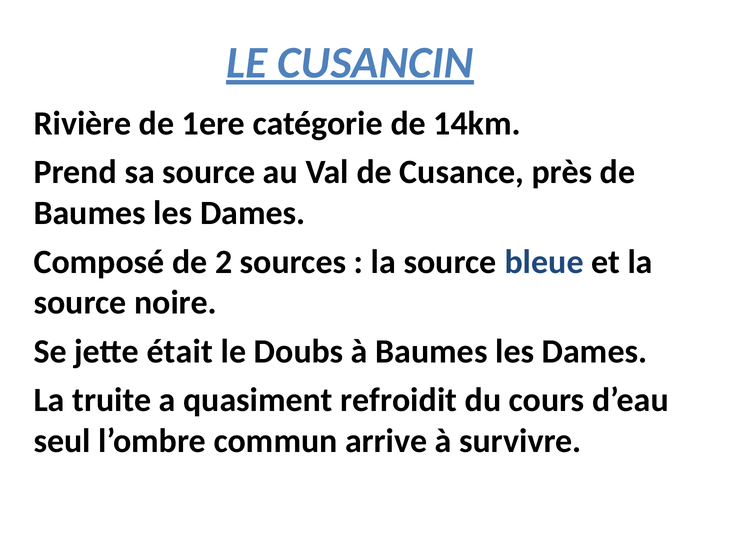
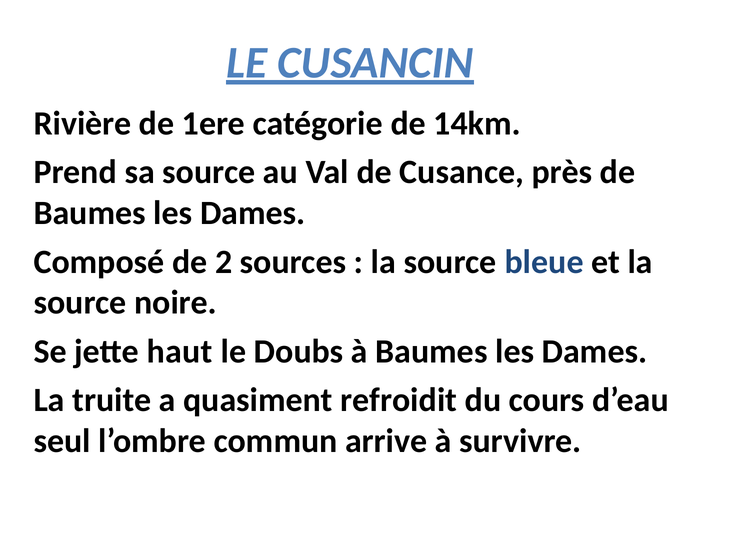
était: était -> haut
